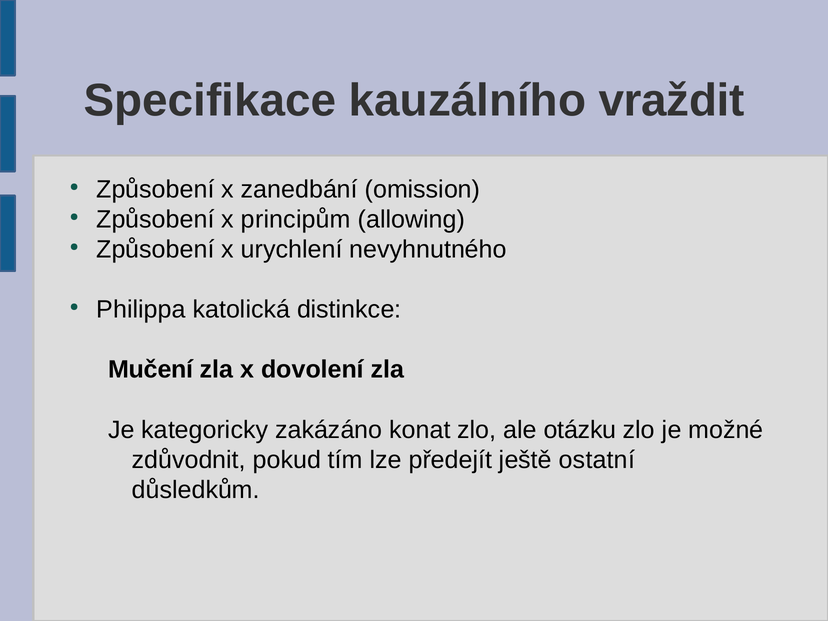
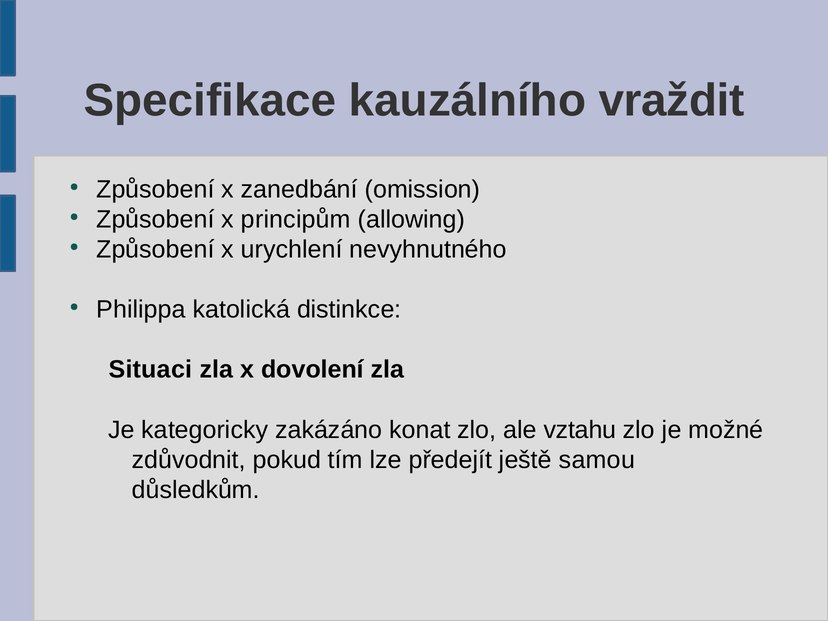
Mučení: Mučení -> Situaci
otázku: otázku -> vztahu
ostatní: ostatní -> samou
